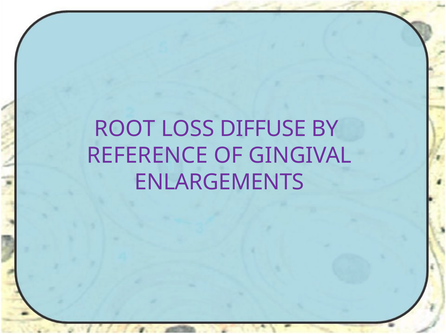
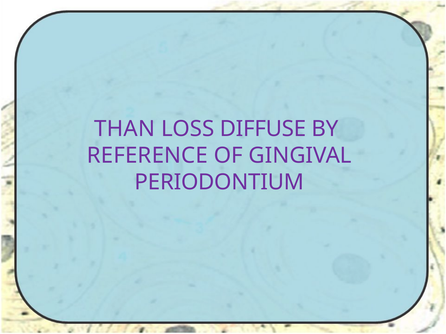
ROOT: ROOT -> THAN
ENLARGEMENTS: ENLARGEMENTS -> PERIODONTIUM
